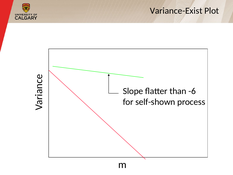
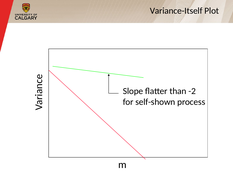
Variance-Exist: Variance-Exist -> Variance-Itself
-6: -6 -> -2
